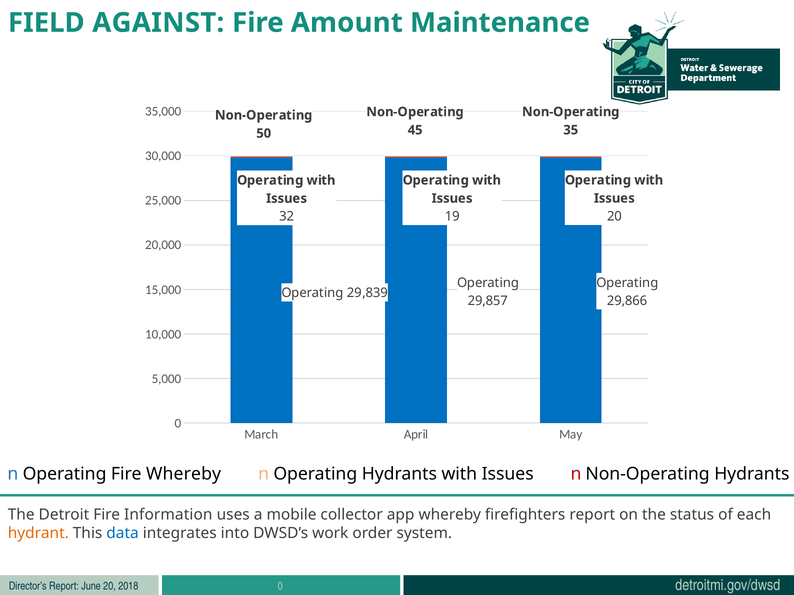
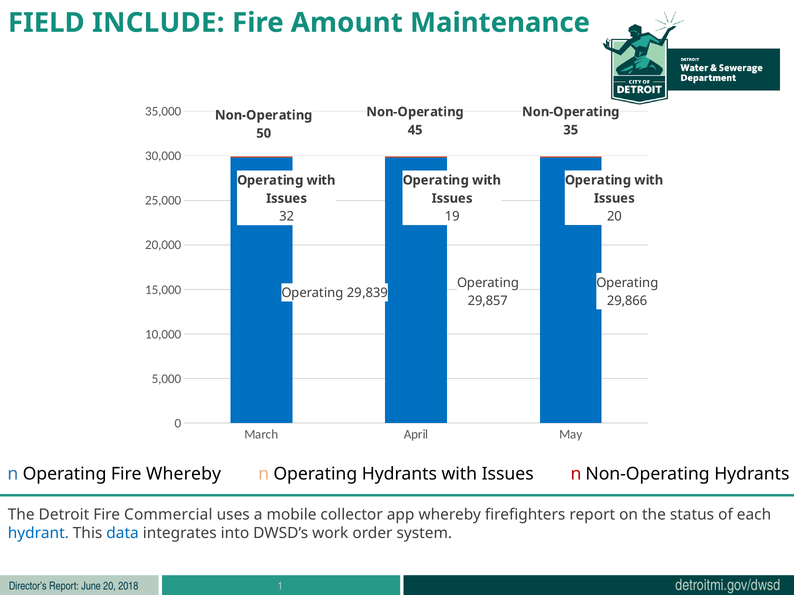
AGAINST: AGAINST -> INCLUDE
Information: Information -> Commercial
hydrant colour: orange -> blue
0 at (280, 587): 0 -> 1
